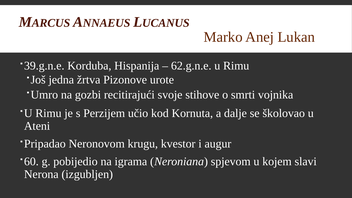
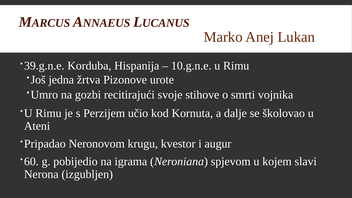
62.g.n.e: 62.g.n.e -> 10.g.n.e
